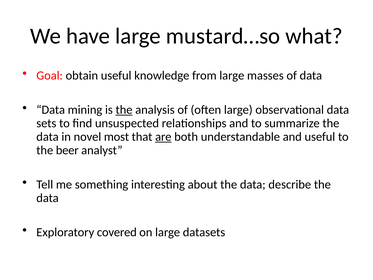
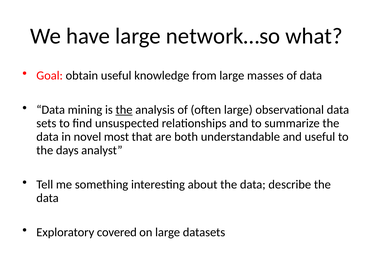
mustard…so: mustard…so -> network…so
are underline: present -> none
beer: beer -> days
